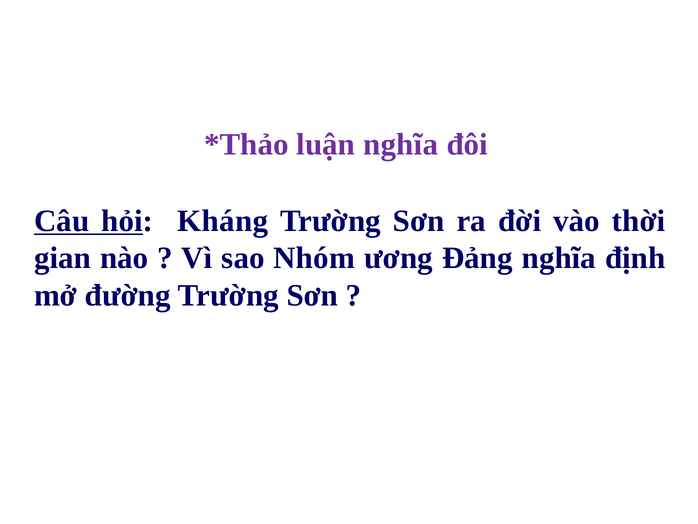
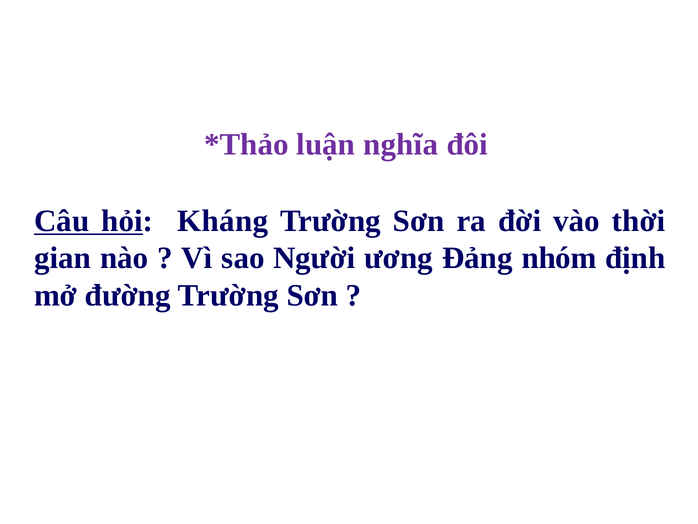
Nhóm: Nhóm -> Người
Đảng nghĩa: nghĩa -> nhóm
